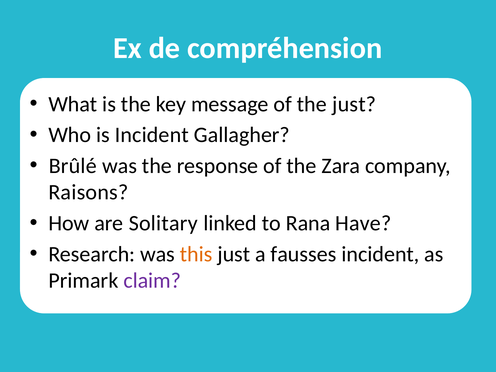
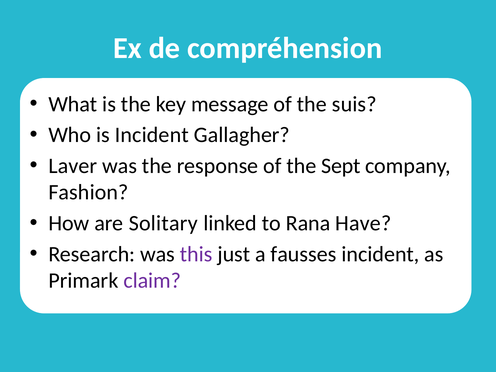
the just: just -> suis
Brûlé: Brûlé -> Laver
Zara: Zara -> Sept
Raisons: Raisons -> Fashion
this colour: orange -> purple
